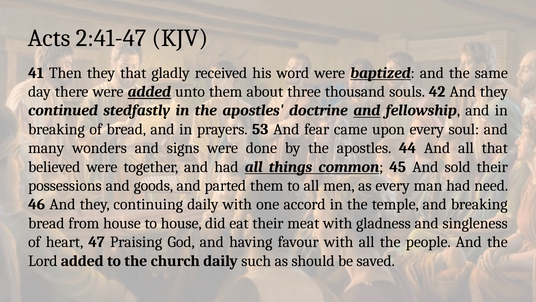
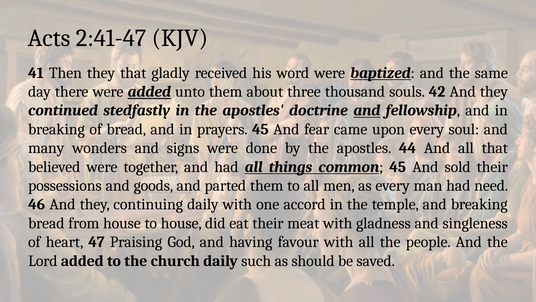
prayers 53: 53 -> 45
